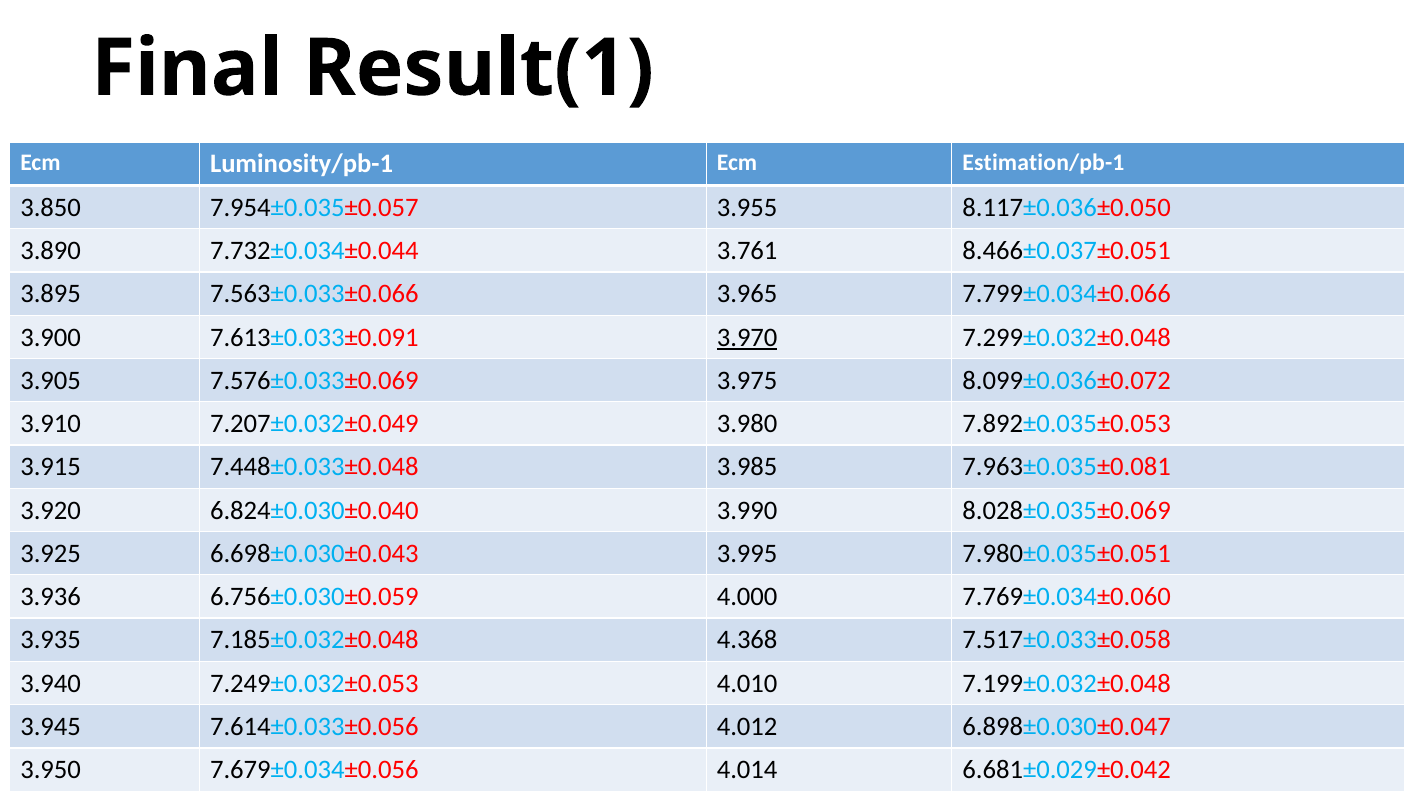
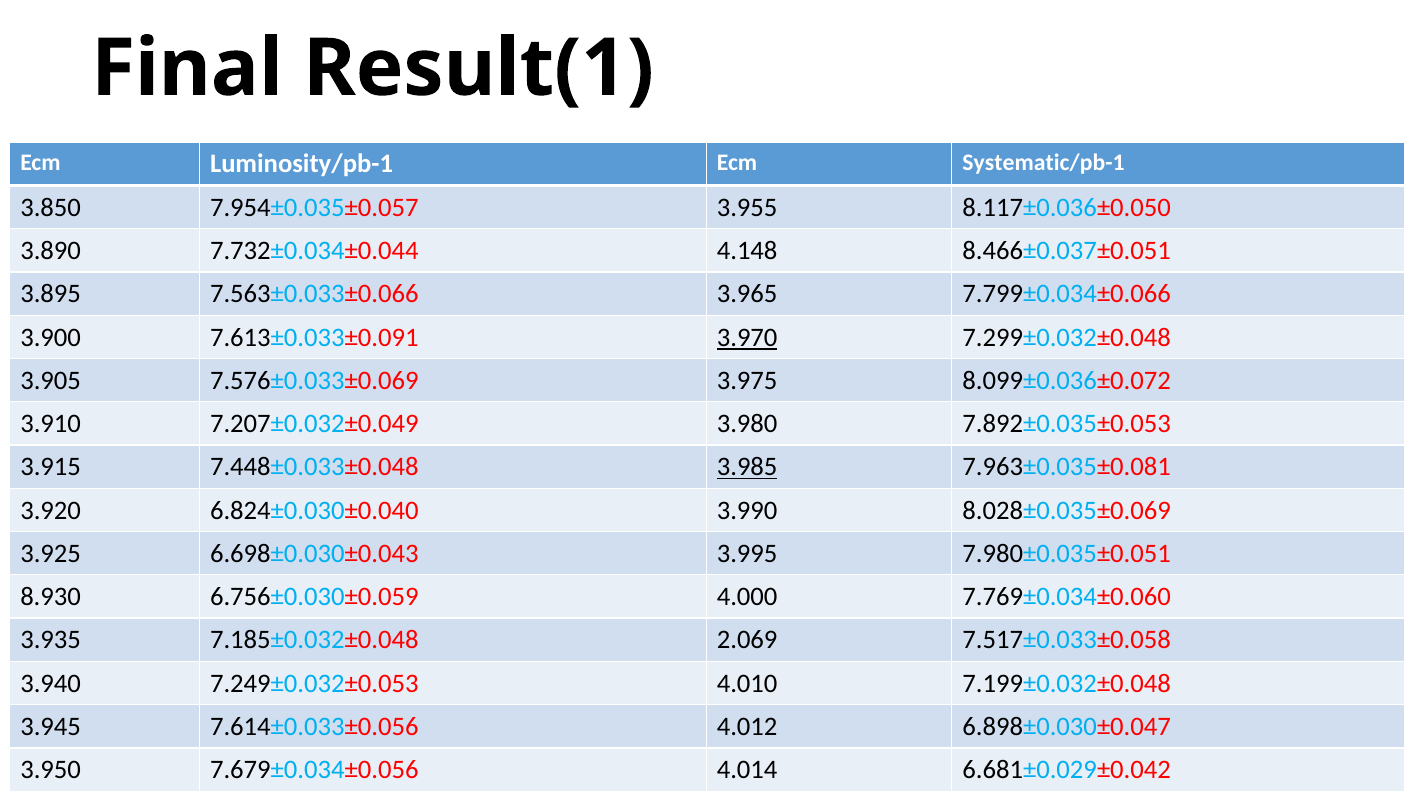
Estimation/pb-1: Estimation/pb-1 -> Systematic/pb-1
3.761: 3.761 -> 4.148
3.985 underline: none -> present
3.936: 3.936 -> 8.930
4.368: 4.368 -> 2.069
